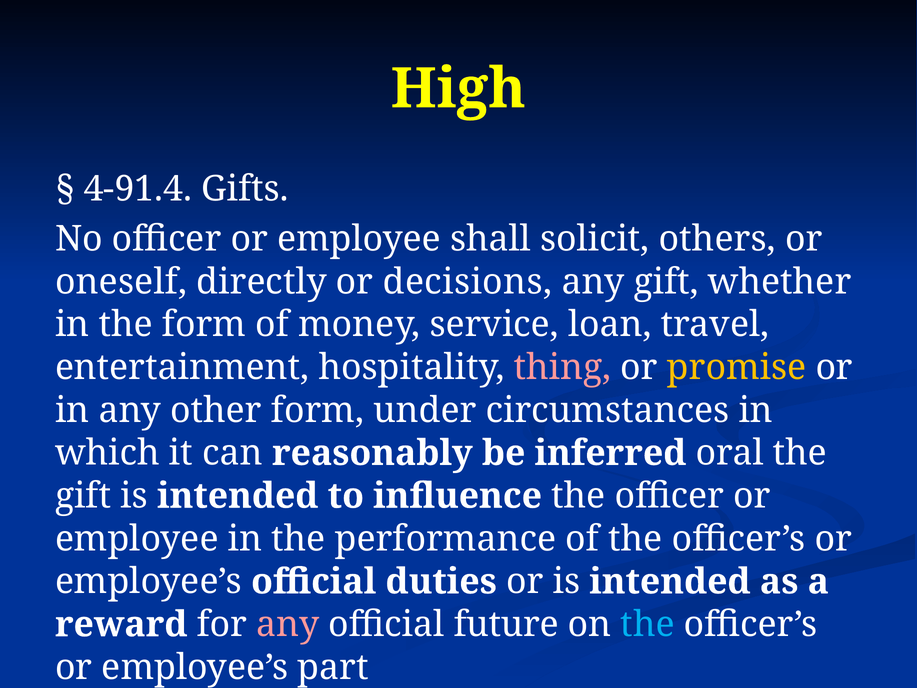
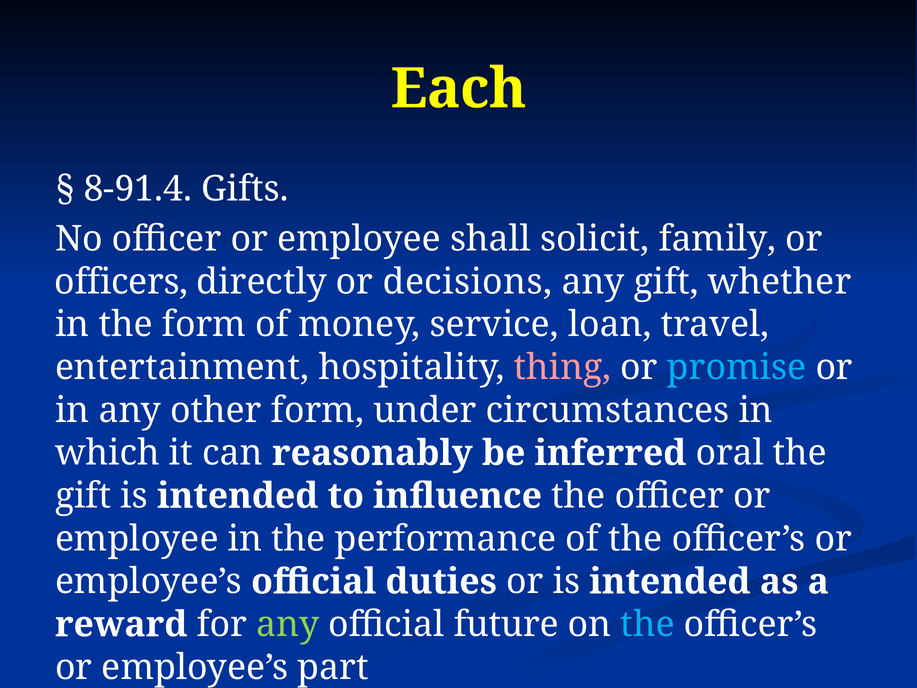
High: High -> Each
4-91.4: 4-91.4 -> 8-91.4
others: others -> family
oneself: oneself -> officers
promise colour: yellow -> light blue
any at (288, 624) colour: pink -> light green
